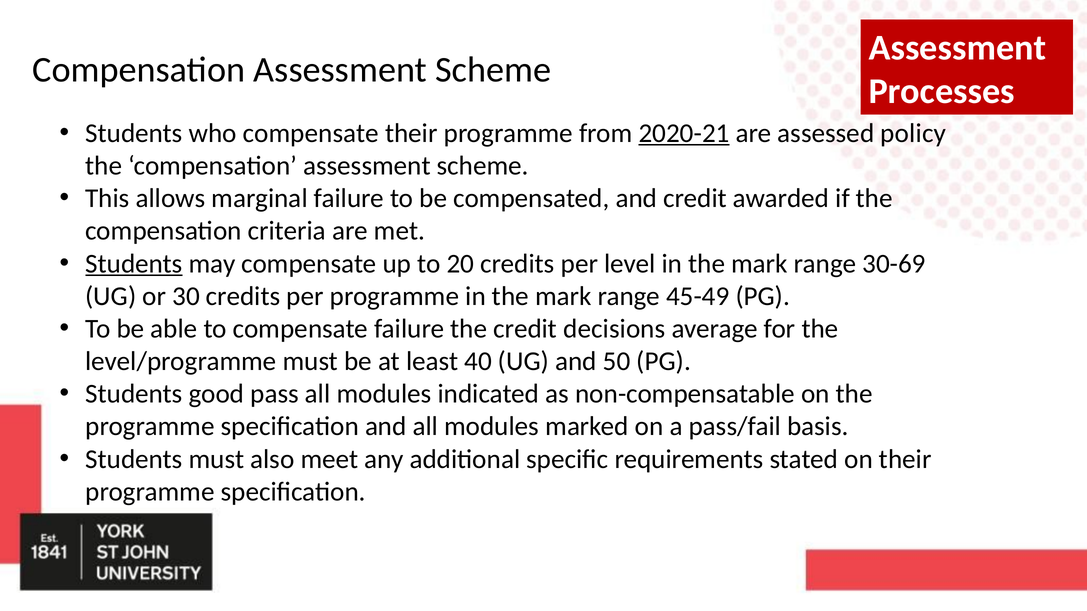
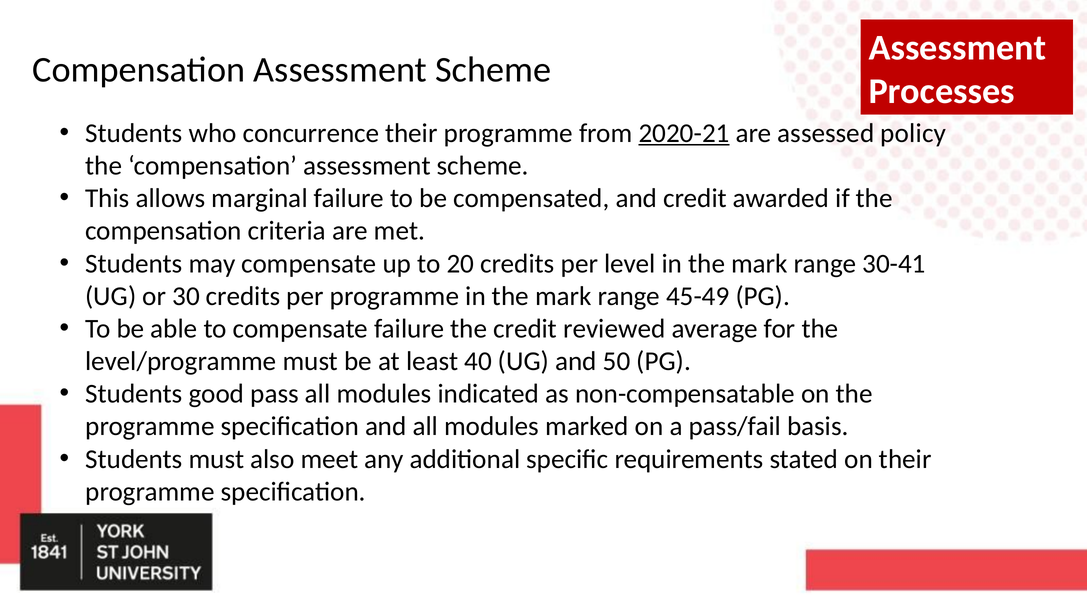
who compensate: compensate -> concurrence
Students at (134, 264) underline: present -> none
30-69: 30-69 -> 30-41
decisions: decisions -> reviewed
